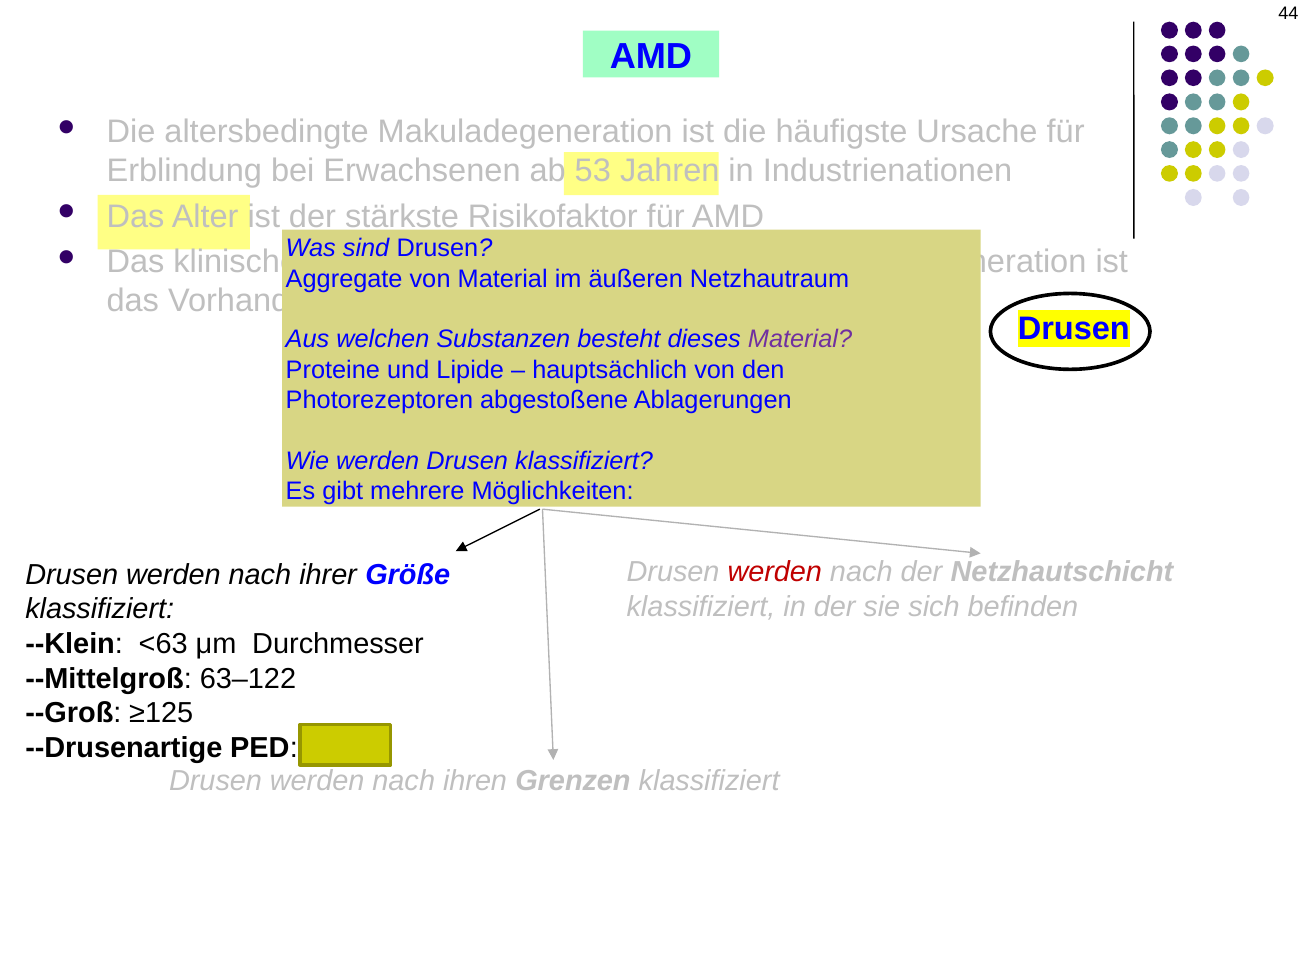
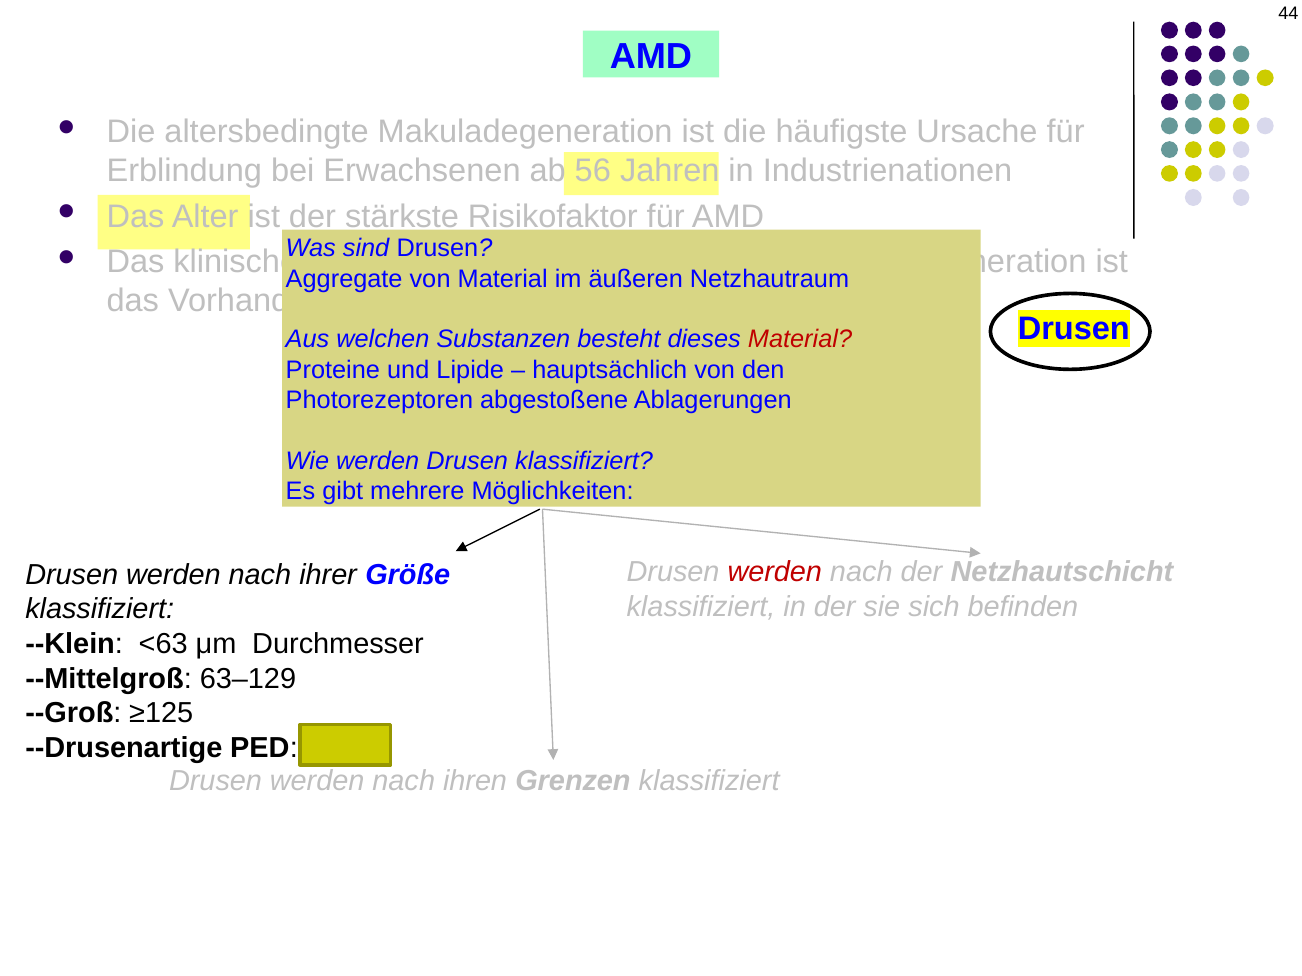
53: 53 -> 56
Material at (800, 340) colour: purple -> red
63–122: 63–122 -> 63–129
